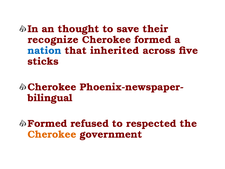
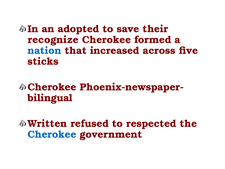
thought: thought -> adopted
inherited: inherited -> increased
Formed at (47, 123): Formed -> Written
Cherokee at (52, 134) colour: orange -> blue
